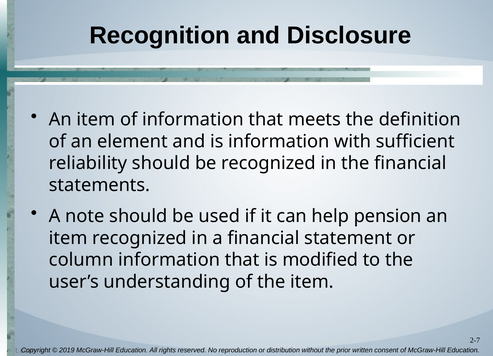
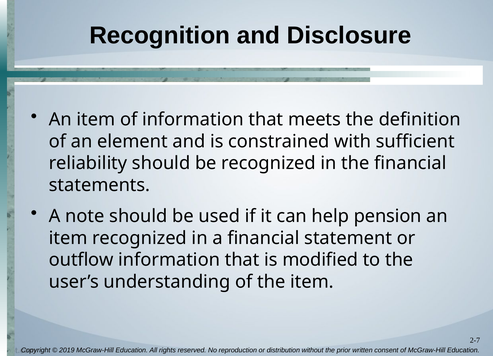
is information: information -> constrained
column: column -> outflow
